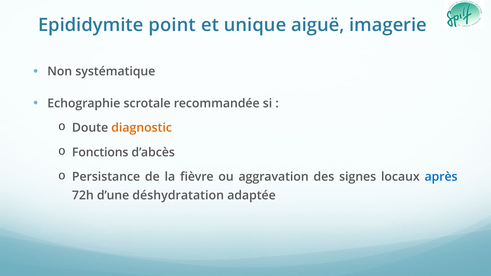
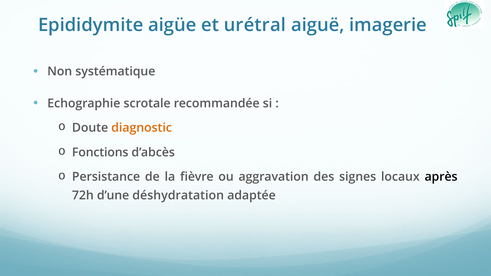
point: point -> aigüe
unique: unique -> urétral
après colour: blue -> black
